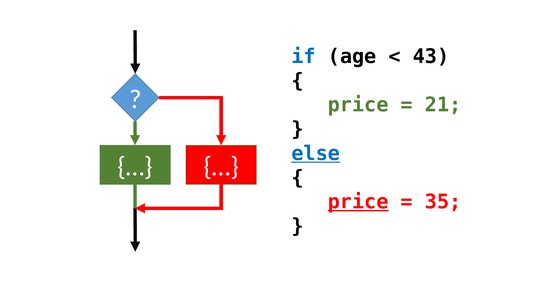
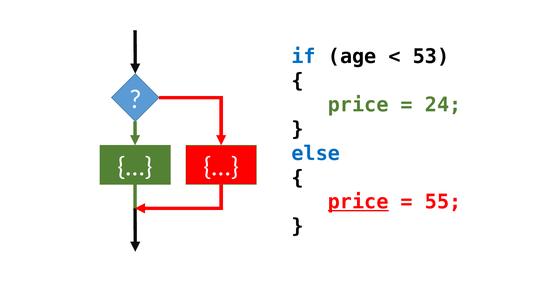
43: 43 -> 53
21: 21 -> 24
else underline: present -> none
35: 35 -> 55
